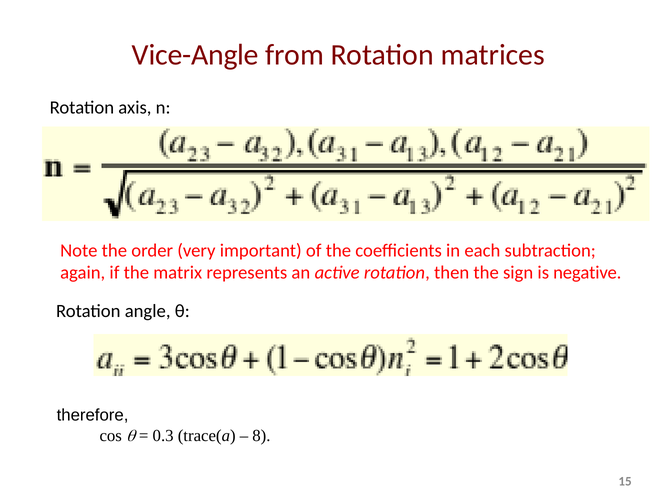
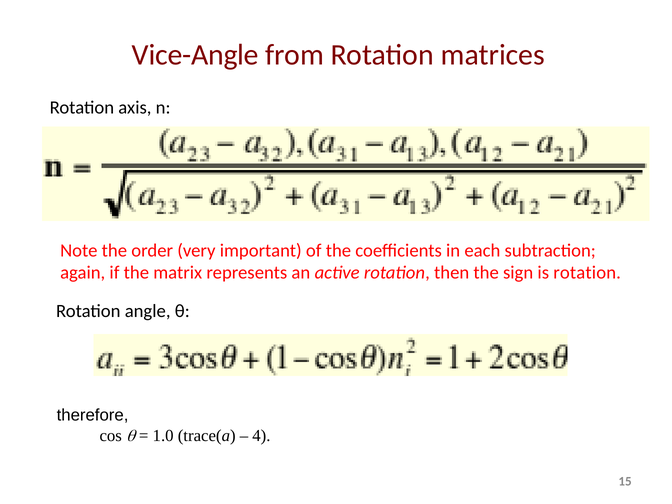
is negative: negative -> rotation
0.3: 0.3 -> 1.0
8: 8 -> 4
